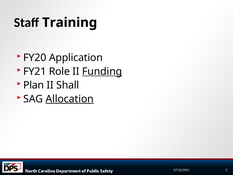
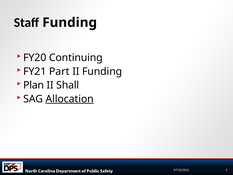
Staff Training: Training -> Funding
Application: Application -> Continuing
Role: Role -> Part
Funding at (102, 71) underline: present -> none
